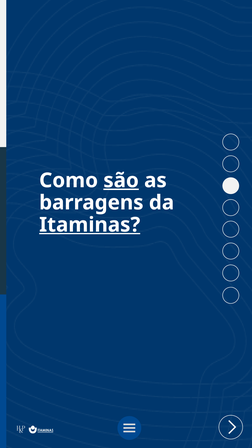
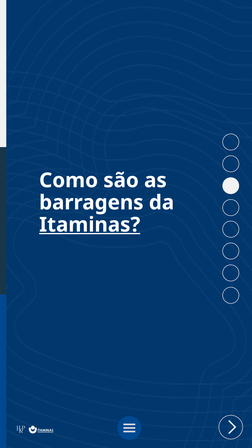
são underline: present -> none
